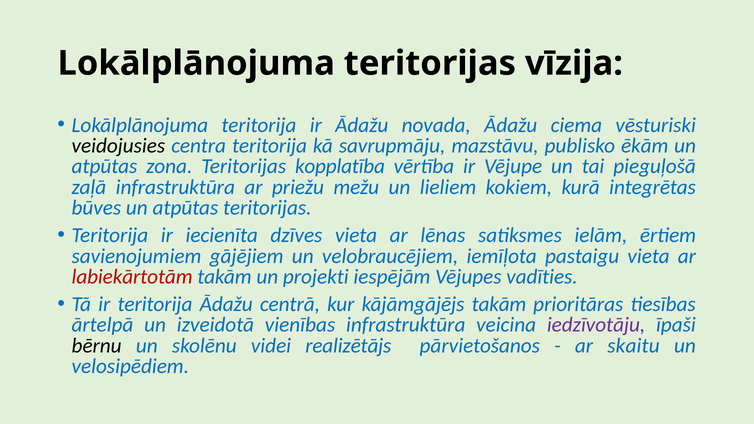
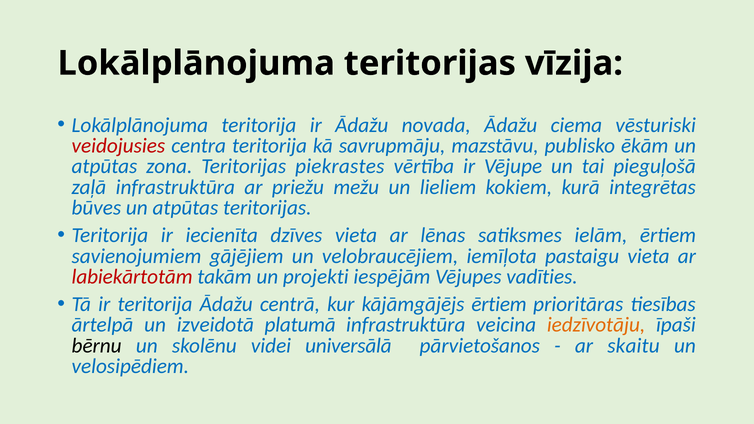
veidojusies colour: black -> red
kopplatība: kopplatība -> piekrastes
kājāmgājējs takām: takām -> ērtiem
vienības: vienības -> platumā
iedzīvotāju colour: purple -> orange
realizētājs: realizētājs -> universālā
